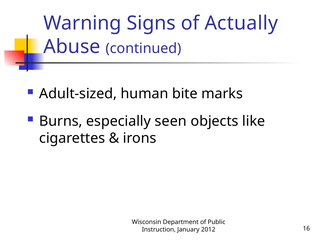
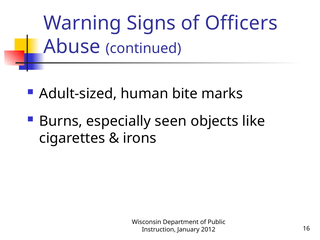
Actually: Actually -> Officers
